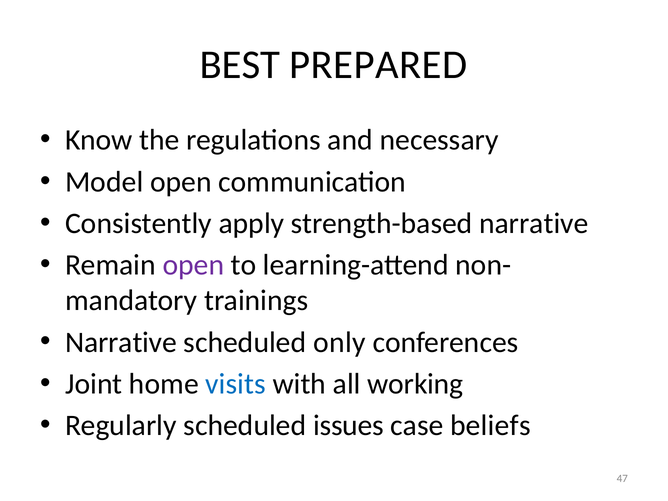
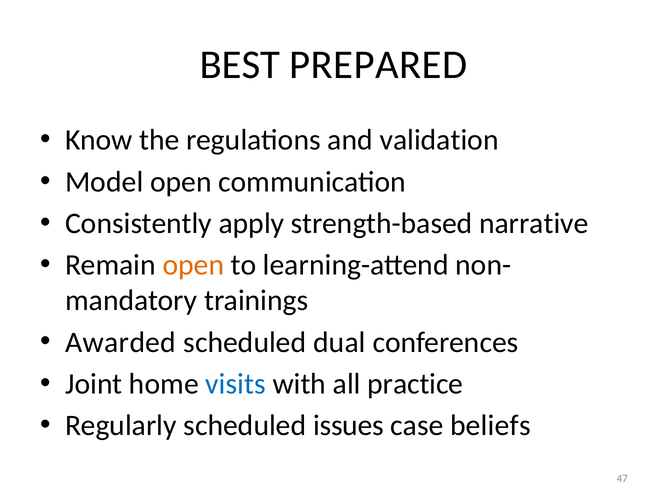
necessary: necessary -> validation
open at (193, 265) colour: purple -> orange
Narrative at (121, 342): Narrative -> Awarded
only: only -> dual
working: working -> practice
